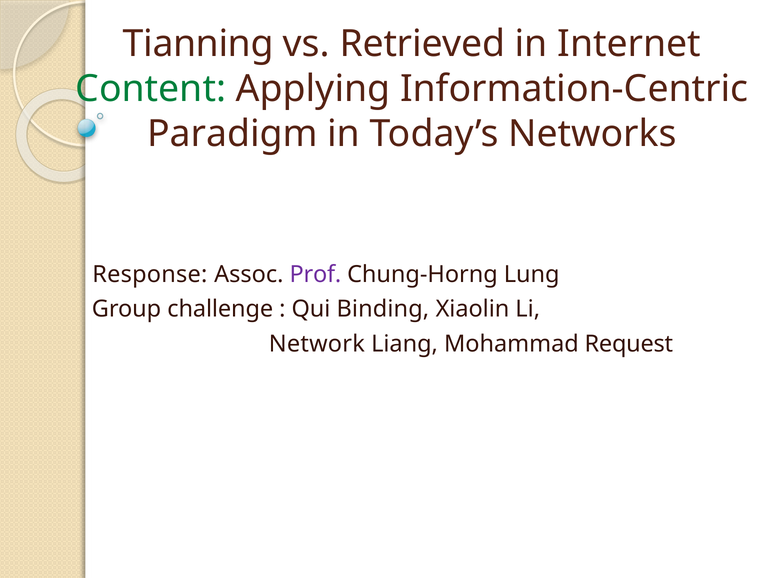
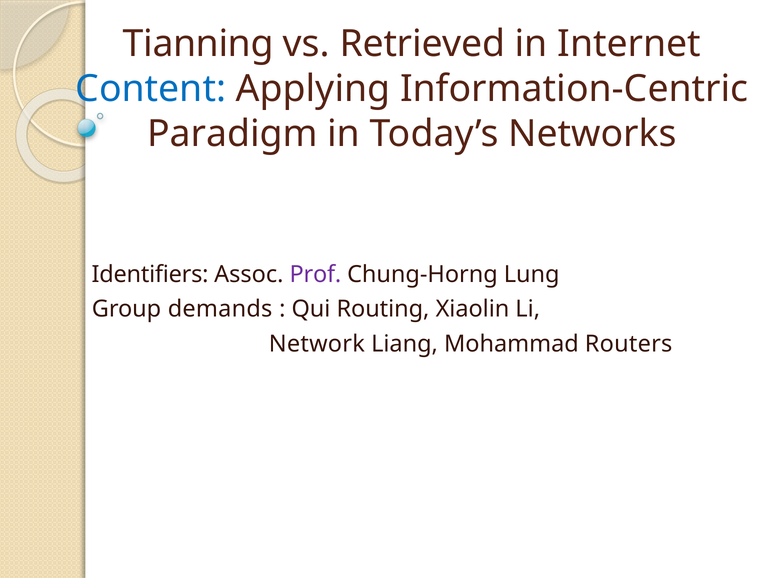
Content colour: green -> blue
Response: Response -> Identifiers
challenge: challenge -> demands
Binding: Binding -> Routing
Request: Request -> Routers
